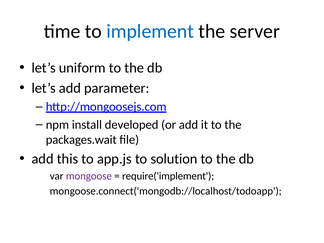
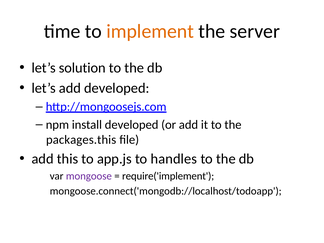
implement colour: blue -> orange
uniform: uniform -> solution
add parameter: parameter -> developed
packages.wait: packages.wait -> packages.this
solution: solution -> handles
